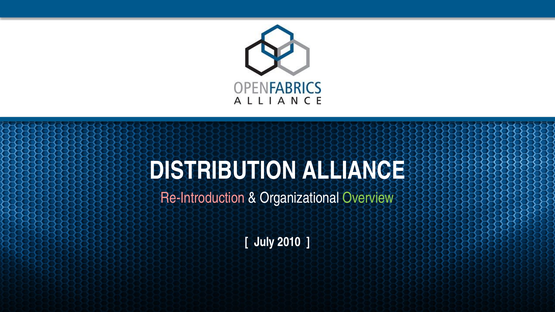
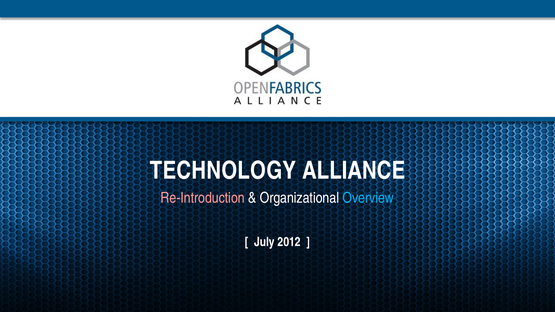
DISTRIBUTION: DISTRIBUTION -> TECHNOLOGY
Overview colour: light green -> light blue
2010: 2010 -> 2012
